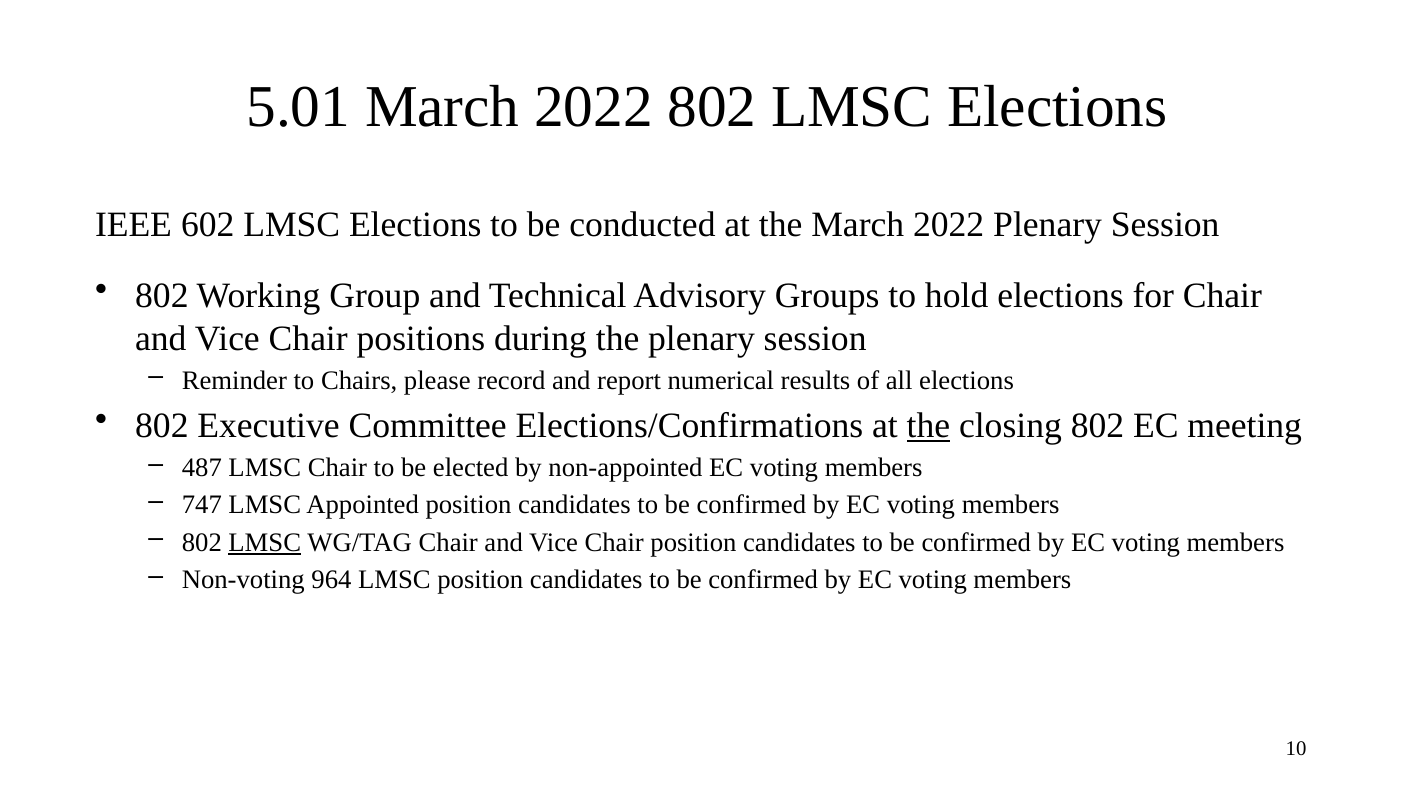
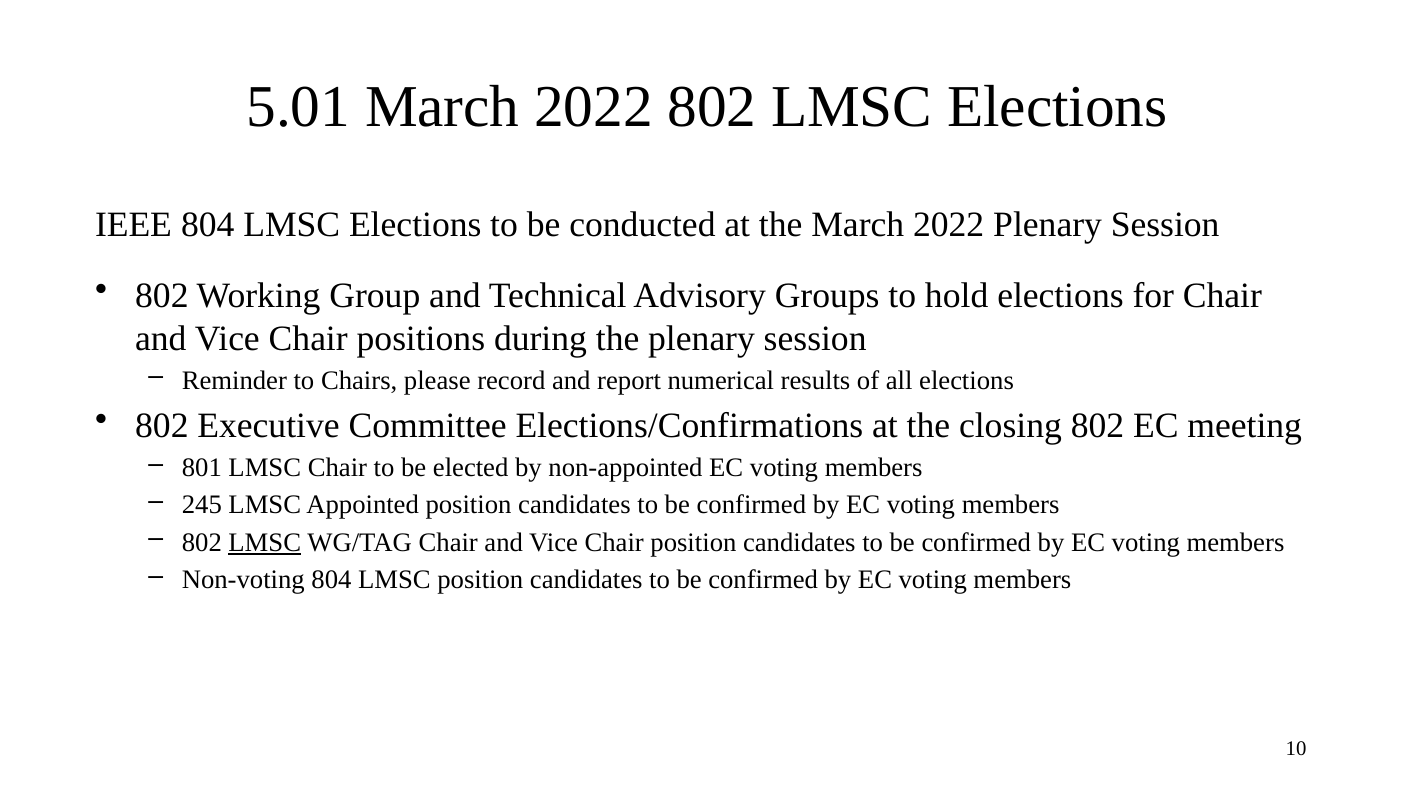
IEEE 602: 602 -> 804
the at (928, 426) underline: present -> none
487: 487 -> 801
747: 747 -> 245
Non-voting 964: 964 -> 804
